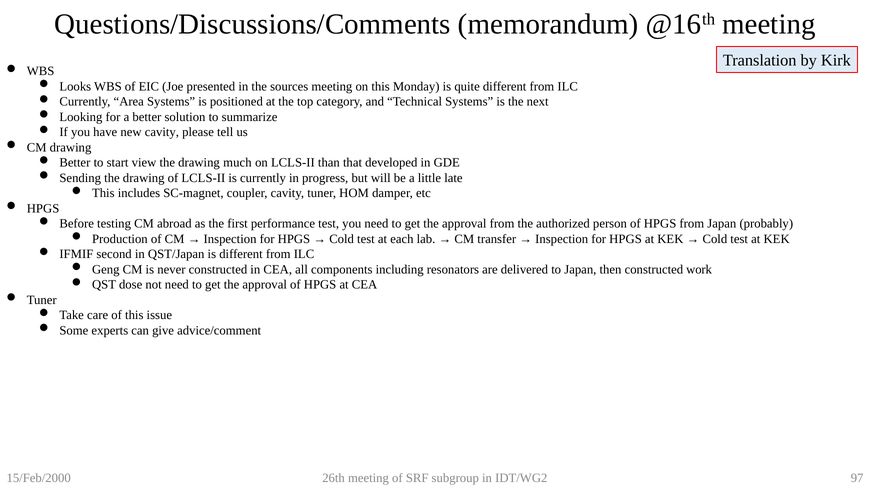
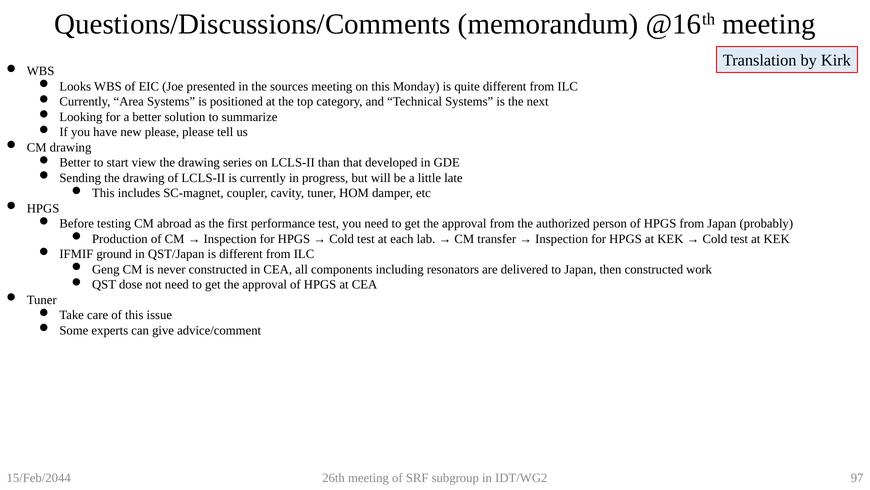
new cavity: cavity -> please
much: much -> series
second: second -> ground
15/Feb/2000: 15/Feb/2000 -> 15/Feb/2044
